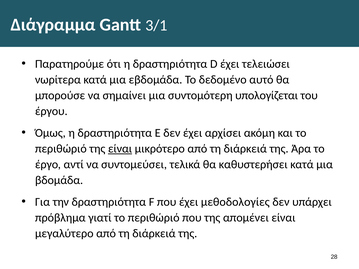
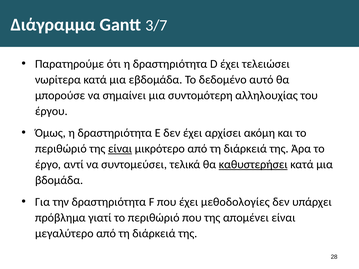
3/1: 3/1 -> 3/7
υπολογίζεται: υπολογίζεται -> αλληλουχίας
καθυστερήσει underline: none -> present
